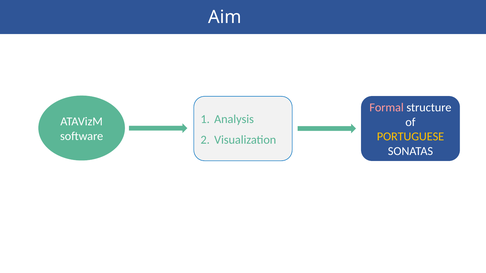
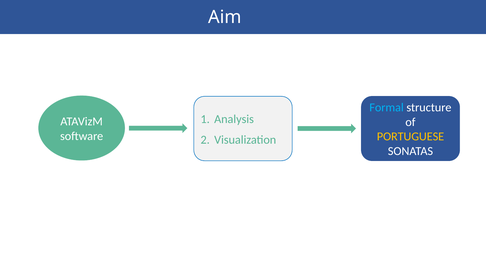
Formal colour: pink -> light blue
